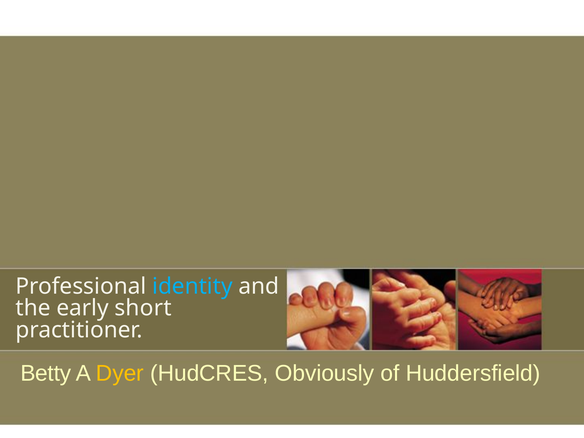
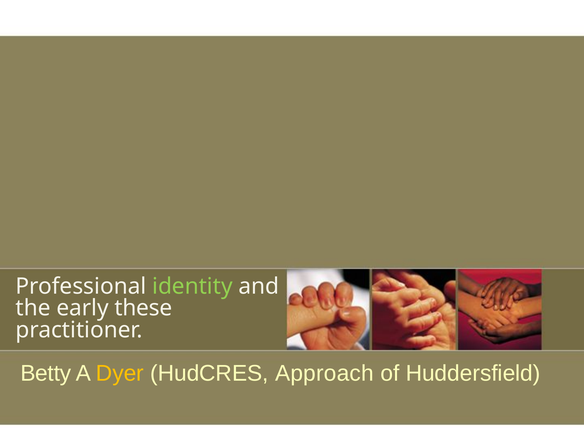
identity colour: light blue -> light green
short: short -> these
Obviously: Obviously -> Approach
